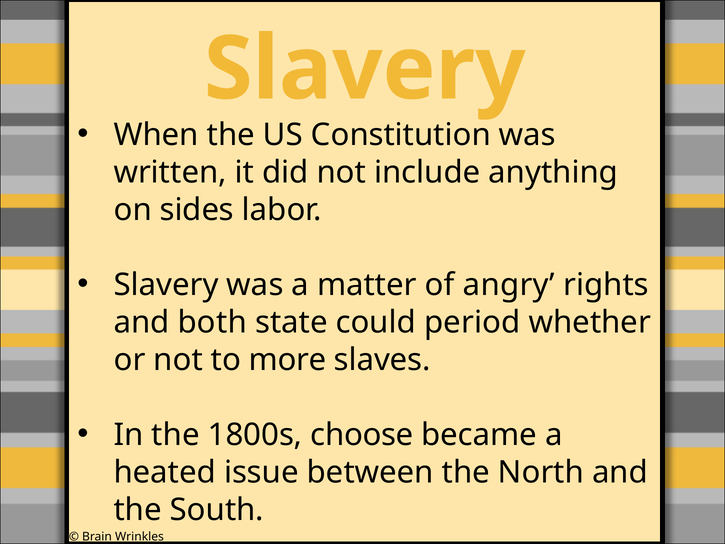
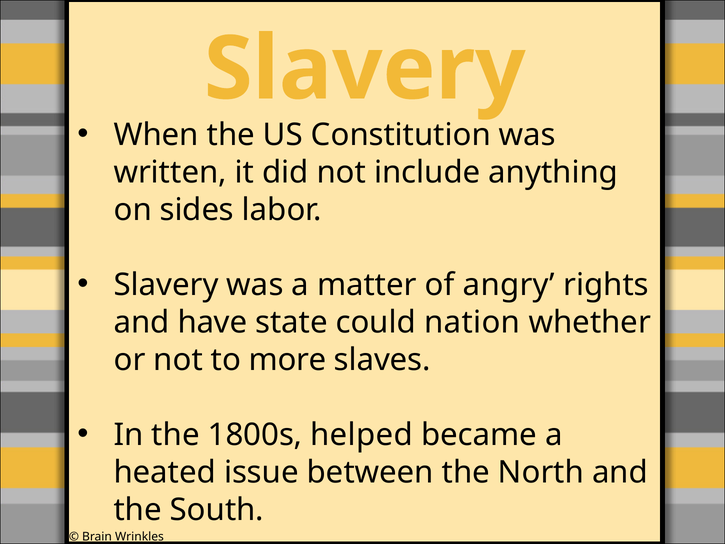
both: both -> have
period: period -> nation
choose: choose -> helped
